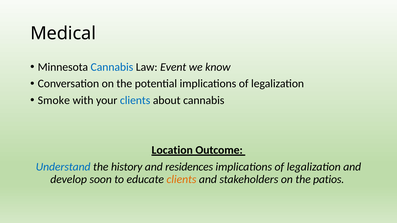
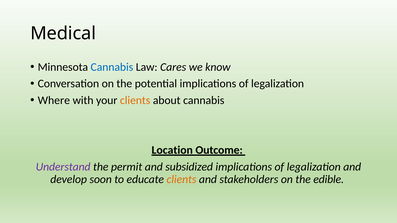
Event: Event -> Cares
Smoke: Smoke -> Where
clients at (135, 100) colour: blue -> orange
Understand colour: blue -> purple
history: history -> permit
residences: residences -> subsidized
patios: patios -> edible
